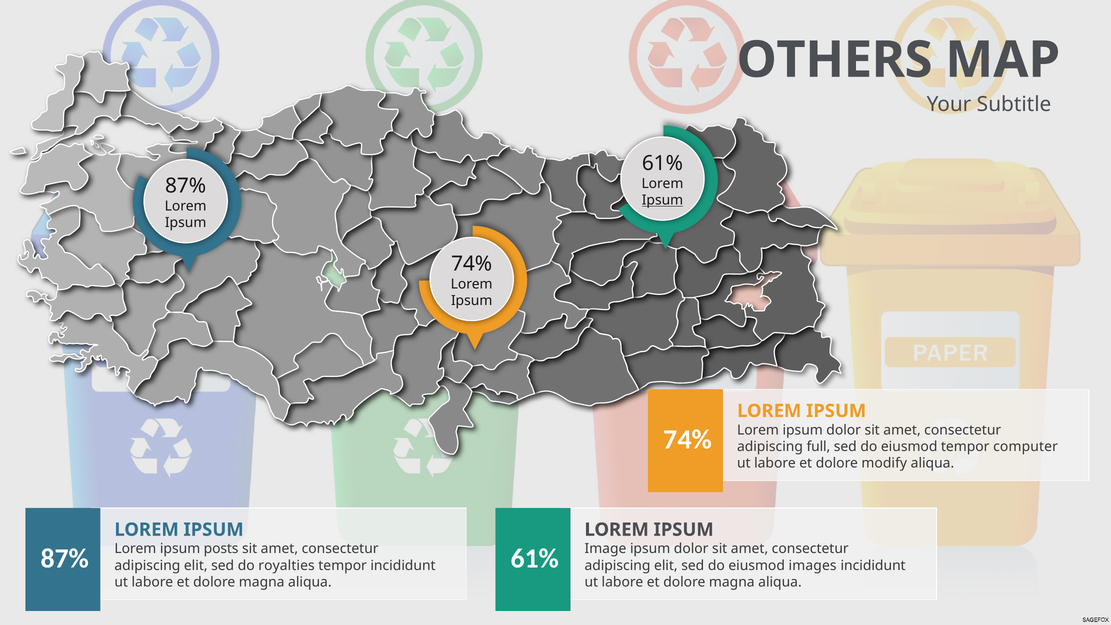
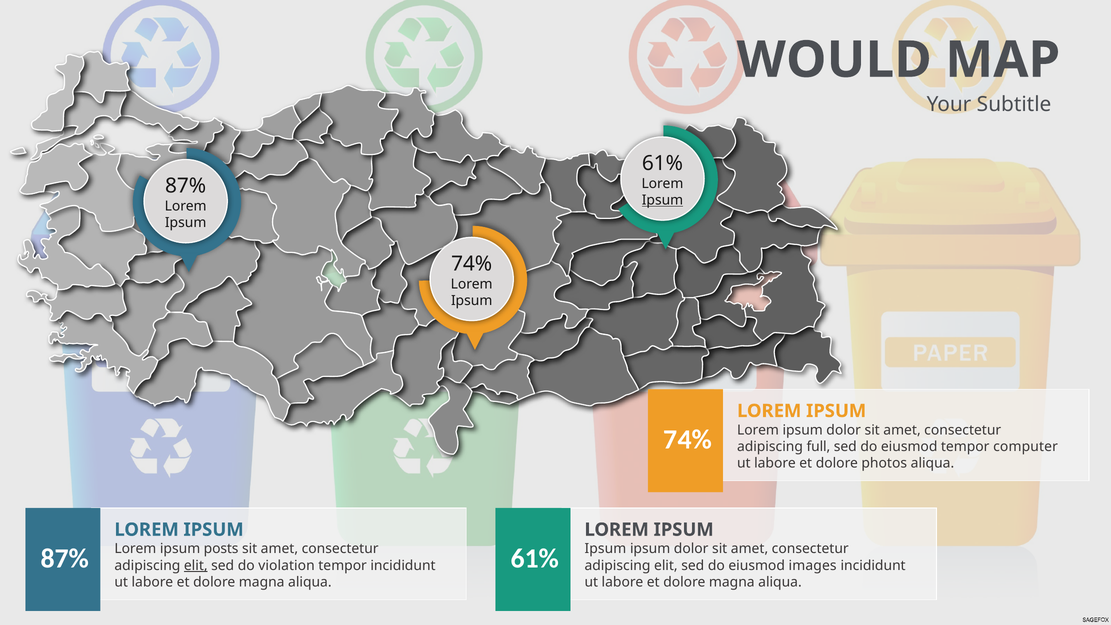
OTHERS: OTHERS -> WOULD
modify: modify -> photos
Image at (605, 549): Image -> Ipsum
elit at (196, 565) underline: none -> present
royalties: royalties -> violation
